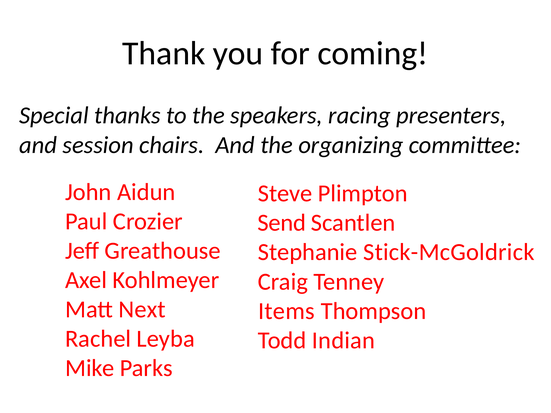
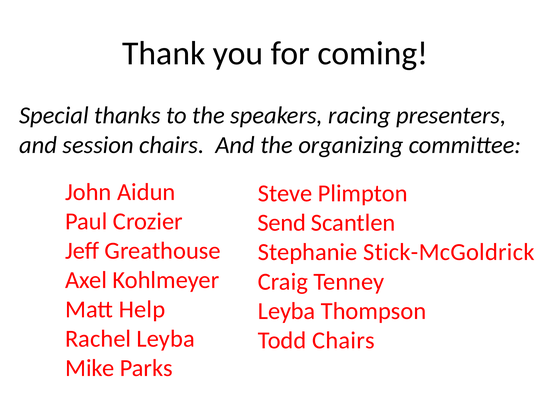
Next: Next -> Help
Items at (286, 311): Items -> Leyba
Todd Indian: Indian -> Chairs
